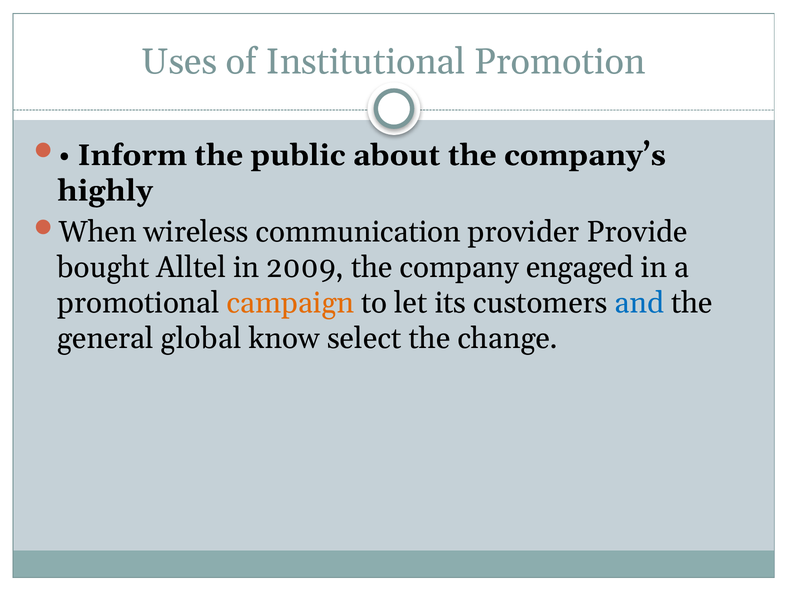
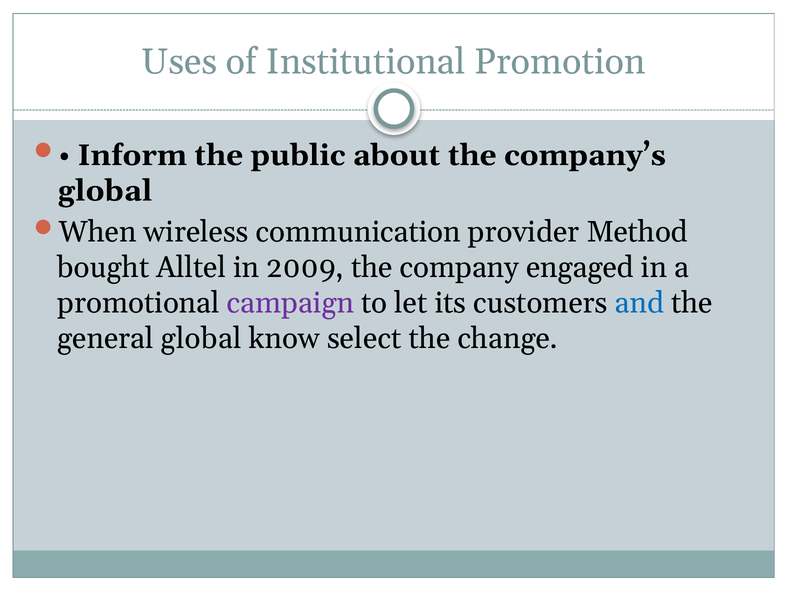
highly at (105, 191): highly -> global
Provide: Provide -> Method
campaign colour: orange -> purple
